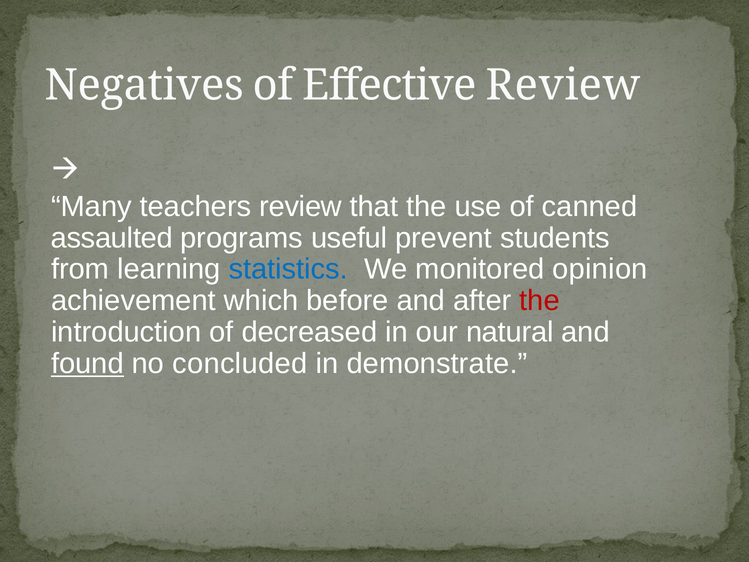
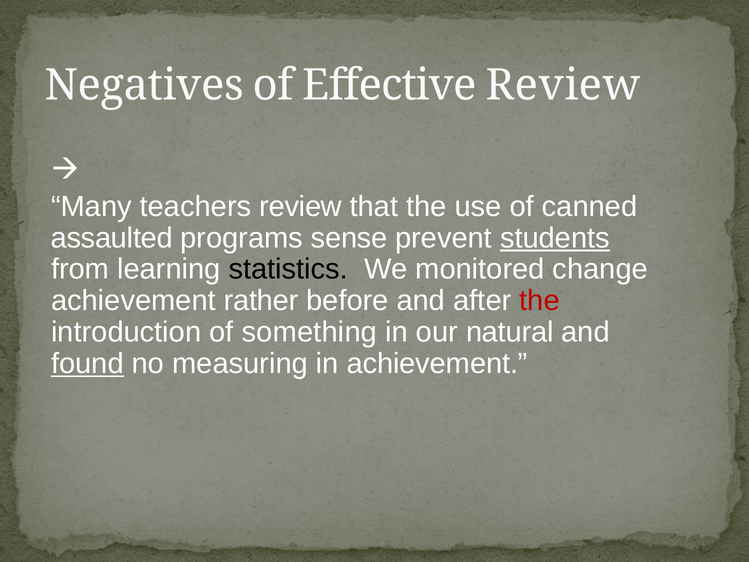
useful: useful -> sense
students underline: none -> present
statistics colour: blue -> black
opinion: opinion -> change
which: which -> rather
decreased: decreased -> something
concluded: concluded -> measuring
in demonstrate: demonstrate -> achievement
